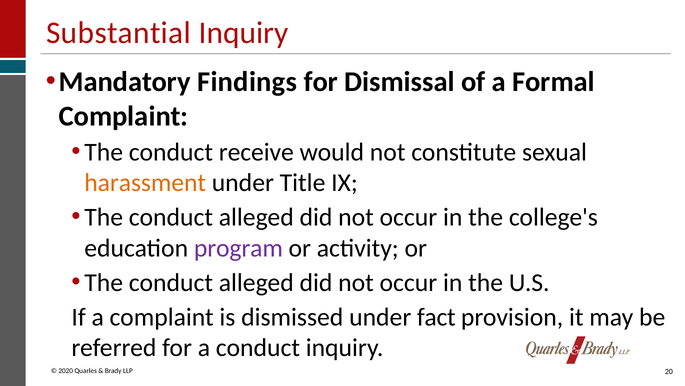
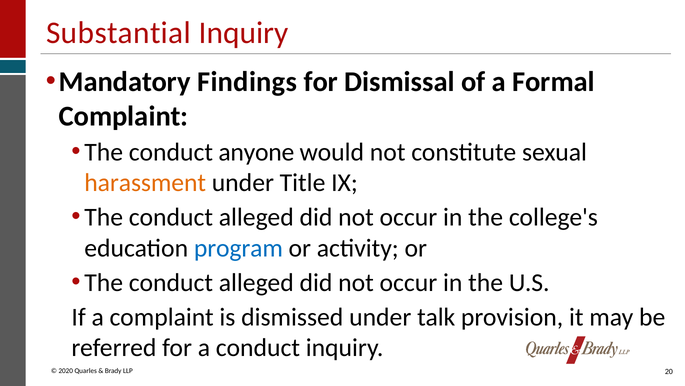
receive: receive -> anyone
program colour: purple -> blue
fact: fact -> talk
